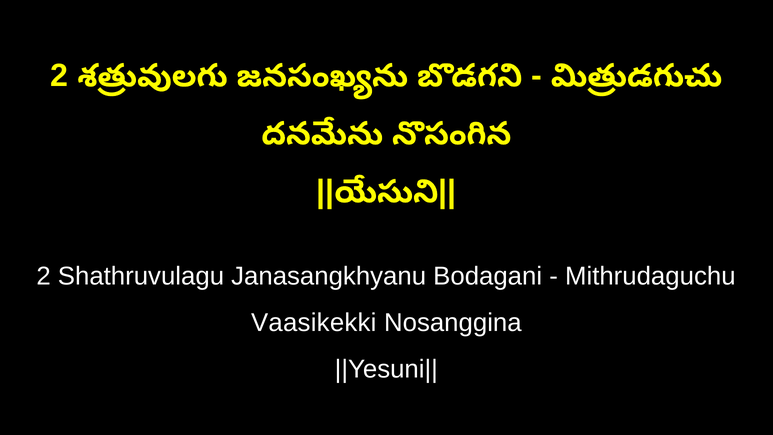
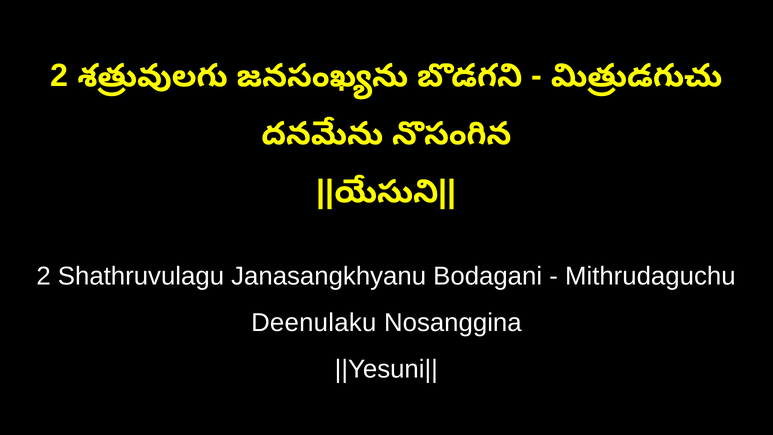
Vaasikekki: Vaasikekki -> Deenulaku
